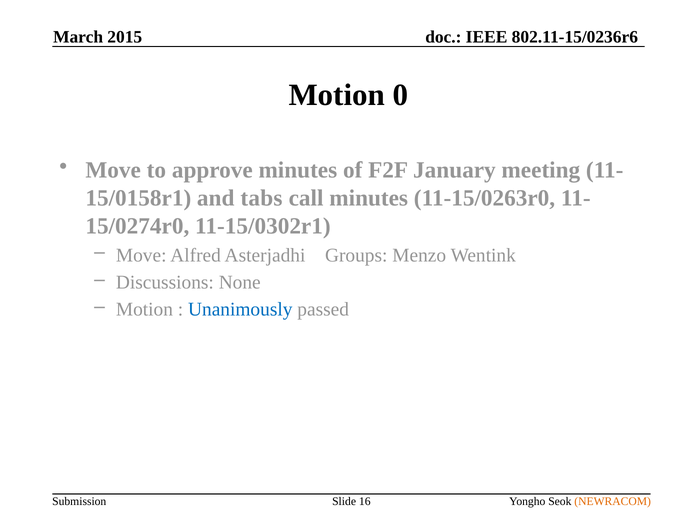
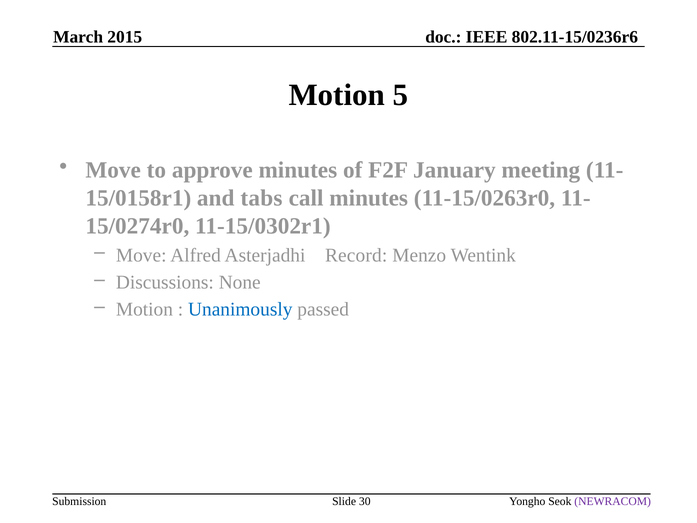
0: 0 -> 5
Groups: Groups -> Record
16: 16 -> 30
NEWRACOM colour: orange -> purple
